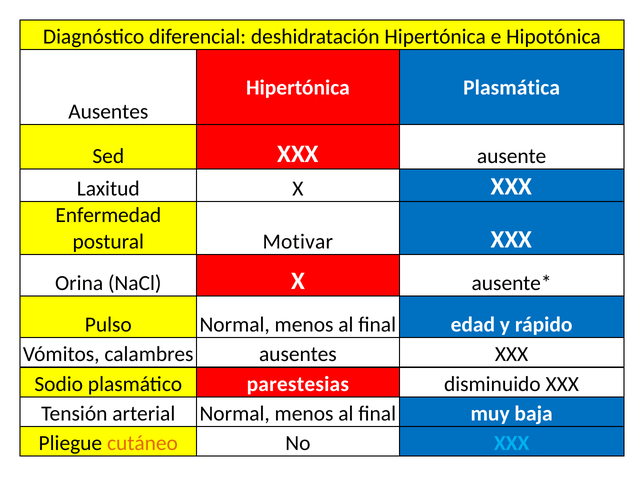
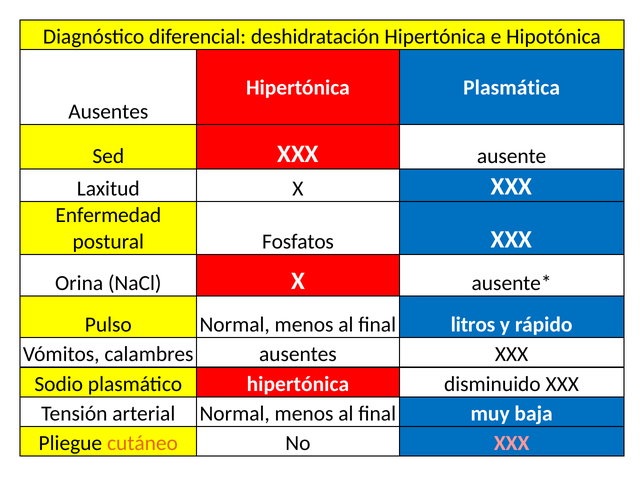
Motivar: Motivar -> Fosfatos
edad: edad -> litros
plasmático parestesias: parestesias -> hipertónica
XXX at (512, 443) colour: light blue -> pink
